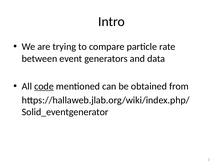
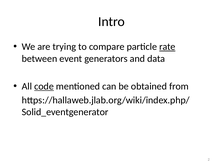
rate underline: none -> present
